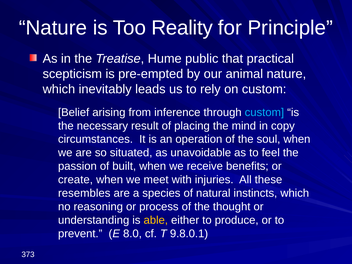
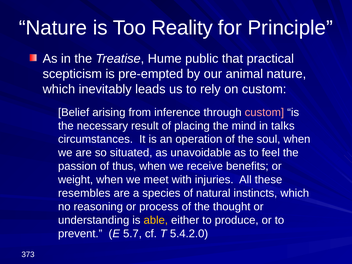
custom at (264, 112) colour: light blue -> pink
copy: copy -> talks
built: built -> thus
create: create -> weight
8.0: 8.0 -> 5.7
9.8.0.1: 9.8.0.1 -> 5.4.2.0
